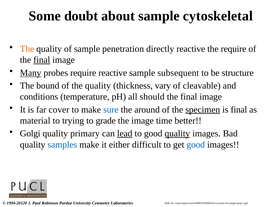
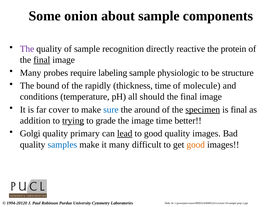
doubt: doubt -> onion
cytoskeletal: cytoskeletal -> components
The at (27, 49) colour: orange -> purple
penetration: penetration -> recognition
the require: require -> protein
Many at (31, 73) underline: present -> none
require reactive: reactive -> labeling
subsequent: subsequent -> physiologic
of the quality: quality -> rapidly
thickness vary: vary -> time
cleavable: cleavable -> molecule
material: material -> addition
trying underline: none -> present
quality at (177, 133) underline: present -> none
it either: either -> many
good at (196, 144) colour: blue -> orange
